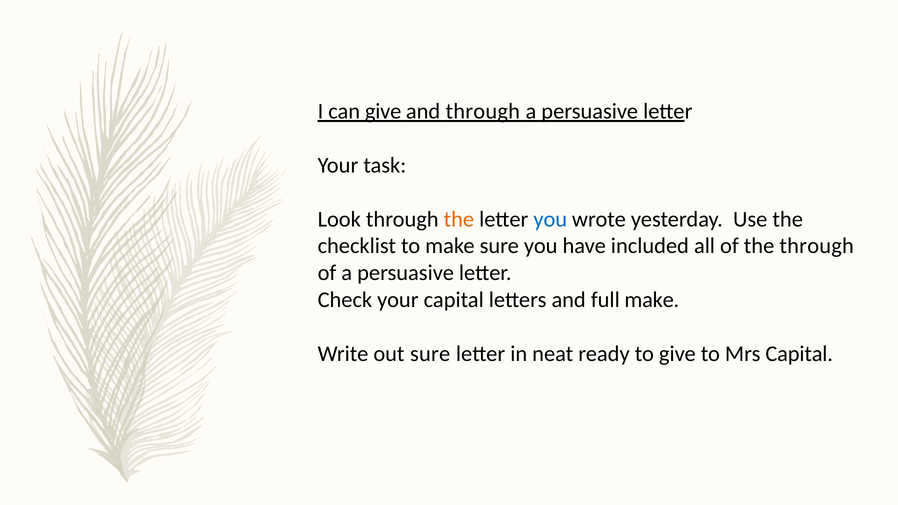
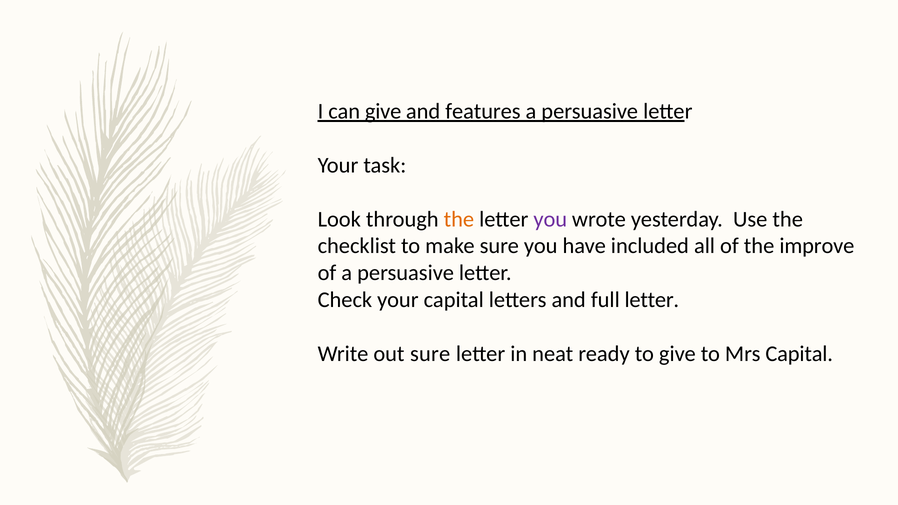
and through: through -> features
you at (550, 219) colour: blue -> purple
the through: through -> improve
full make: make -> letter
